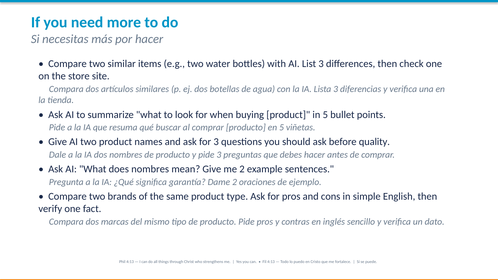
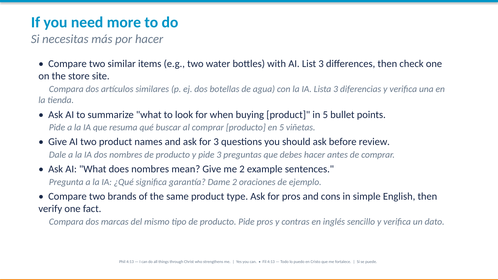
quality: quality -> review
